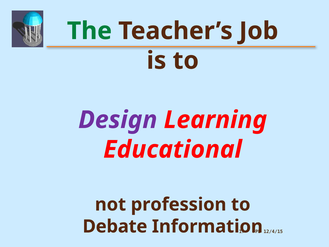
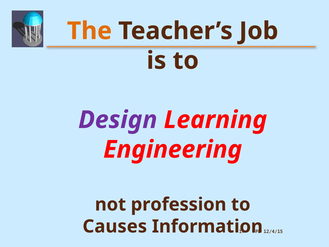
The colour: green -> orange
Educational: Educational -> Engineering
Debate: Debate -> Causes
